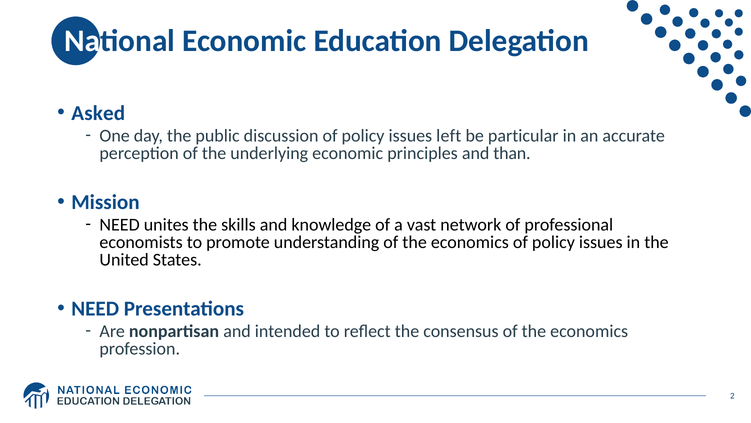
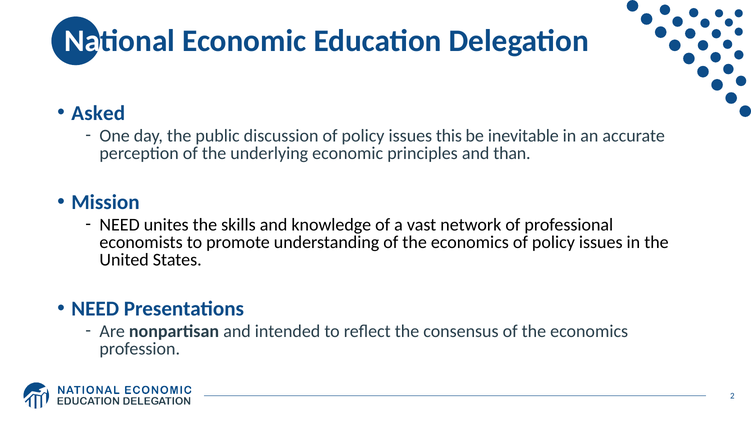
left: left -> this
particular: particular -> inevitable
